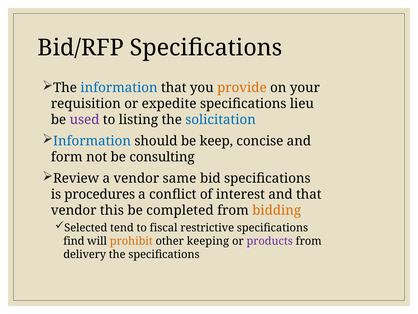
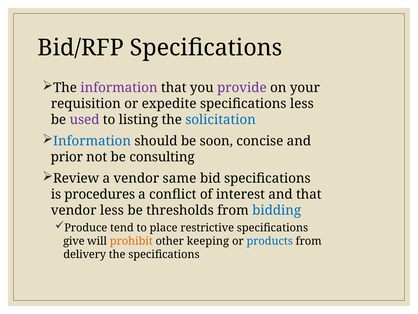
information at (119, 88) colour: blue -> purple
provide colour: orange -> purple
specifications lieu: lieu -> less
keep: keep -> soon
form: form -> prior
vendor this: this -> less
completed: completed -> thresholds
bidding colour: orange -> blue
Selected: Selected -> Produce
fiscal: fiscal -> place
find: find -> give
products colour: purple -> blue
